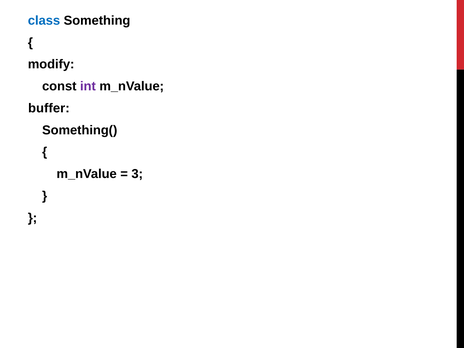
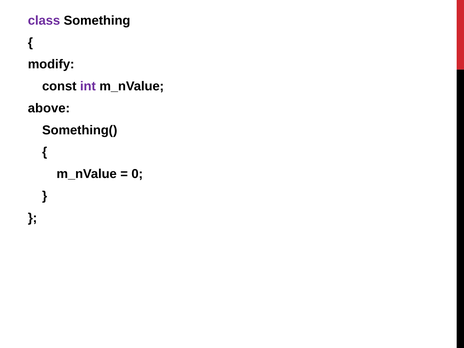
class colour: blue -> purple
buffer: buffer -> above
3: 3 -> 0
